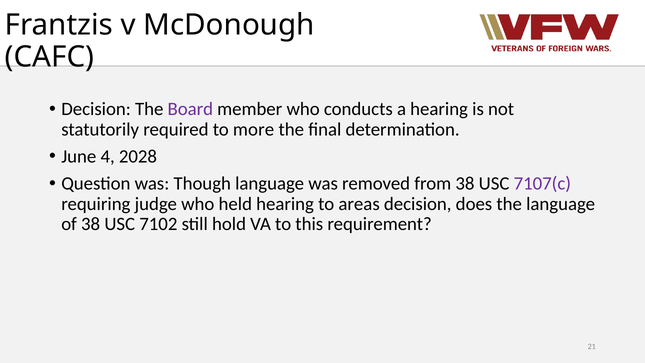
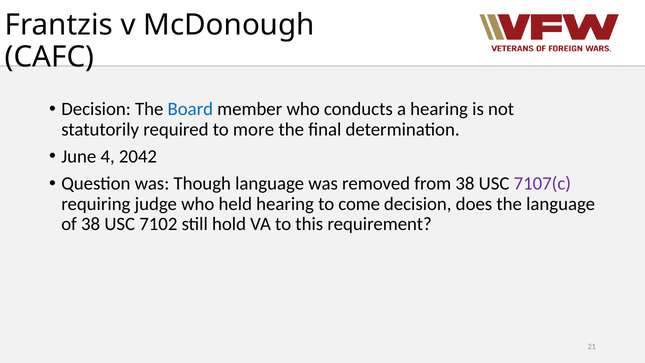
Board colour: purple -> blue
2028: 2028 -> 2042
areas: areas -> come
